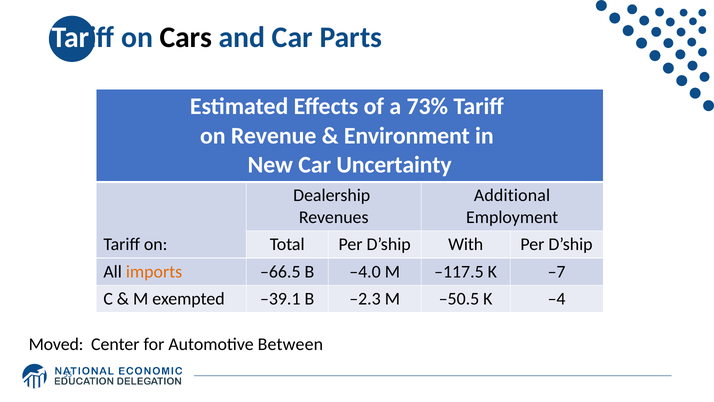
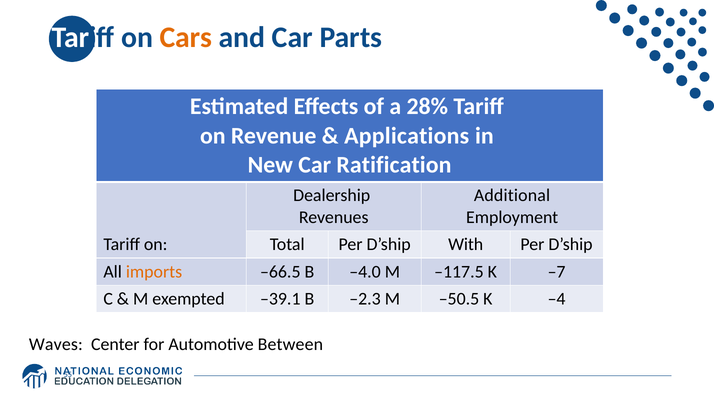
Cars colour: black -> orange
73%: 73% -> 28%
Environment: Environment -> Applications
Uncertainty: Uncertainty -> Ratification
Moved: Moved -> Waves
